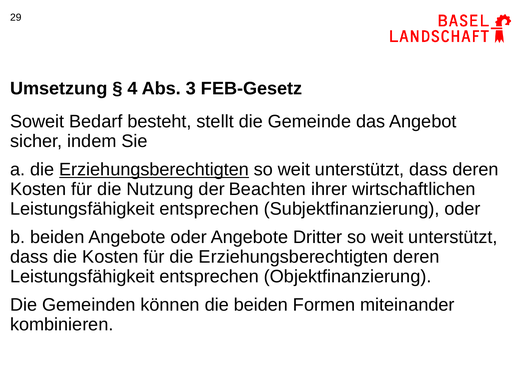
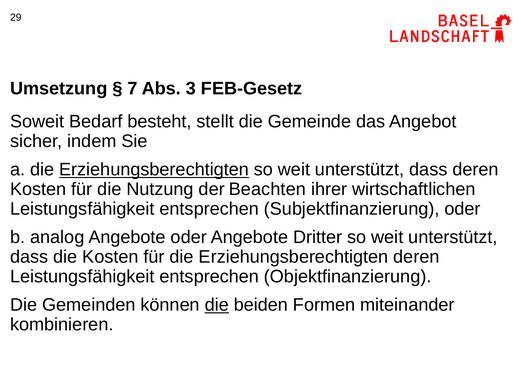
4: 4 -> 7
b beiden: beiden -> analog
die at (217, 305) underline: none -> present
